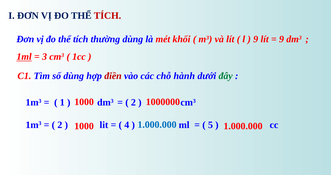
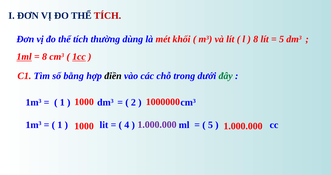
9 at (256, 39): 9 -> 8
9 at (282, 39): 9 -> 5
3 at (45, 57): 3 -> 8
1cc underline: none -> present
số dùng: dùng -> bằng
điền colour: red -> black
hành: hành -> trong
1.000.000 at (157, 125) colour: blue -> purple
2 at (60, 125): 2 -> 1
